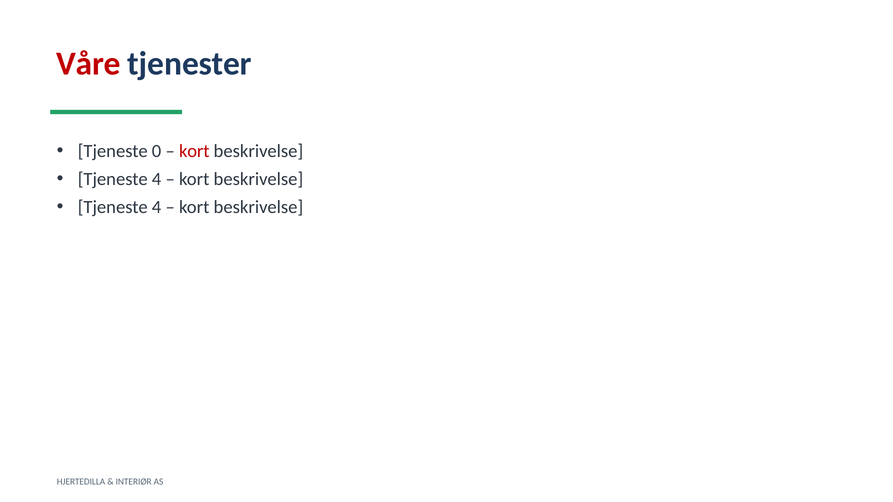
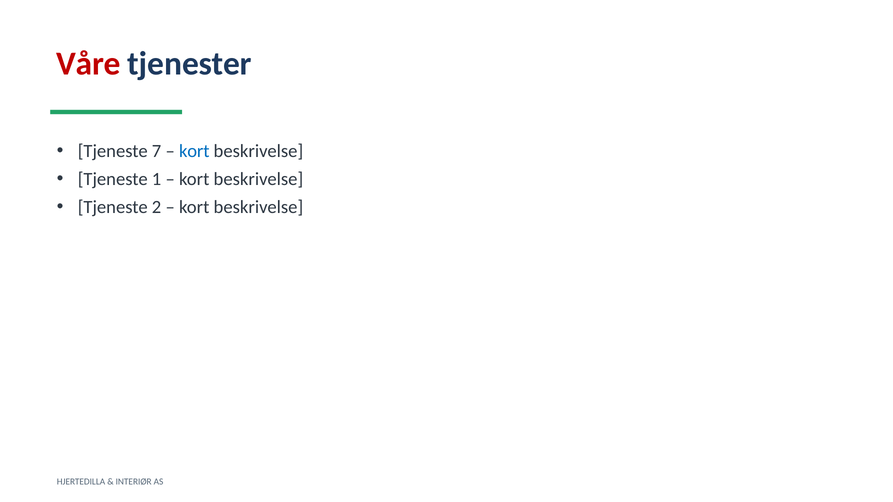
0: 0 -> 7
kort at (194, 151) colour: red -> blue
4 at (157, 179): 4 -> 1
4 at (157, 207): 4 -> 2
